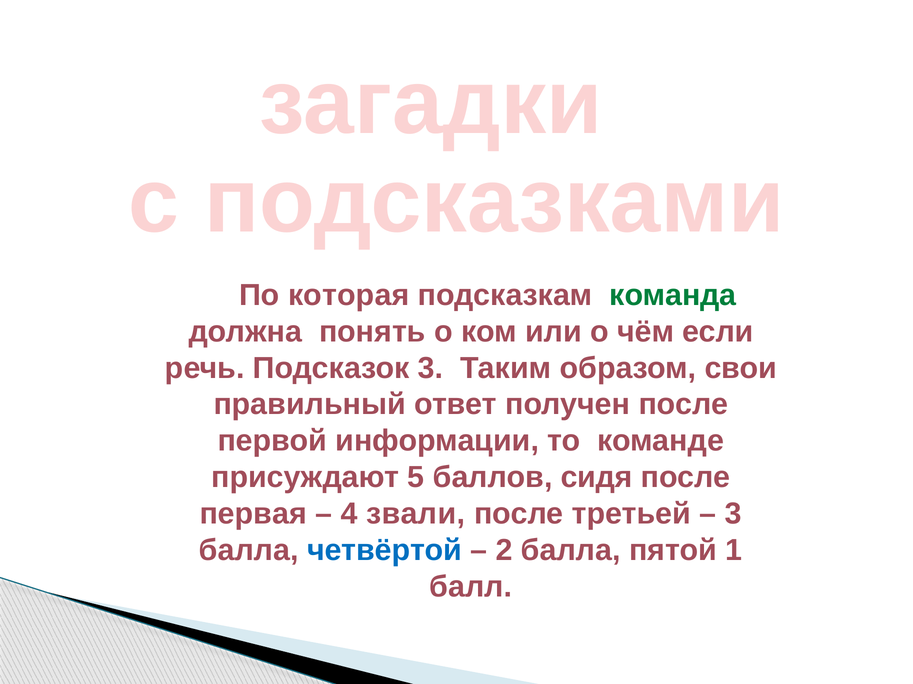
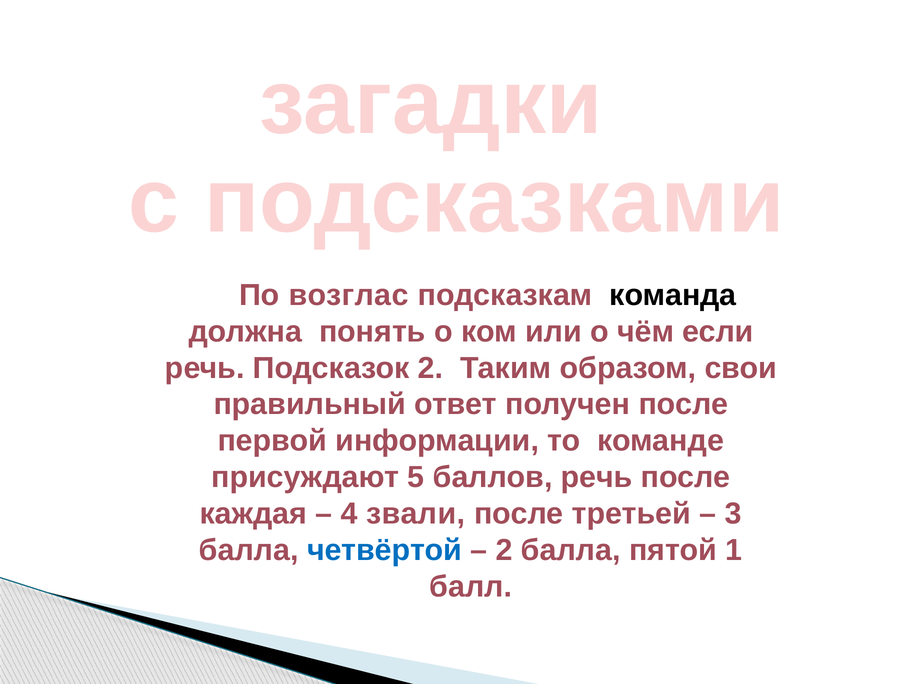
которая: которая -> возглас
команда colour: green -> black
Подсказок 3: 3 -> 2
баллов сидя: сидя -> речь
первая: первая -> каждая
